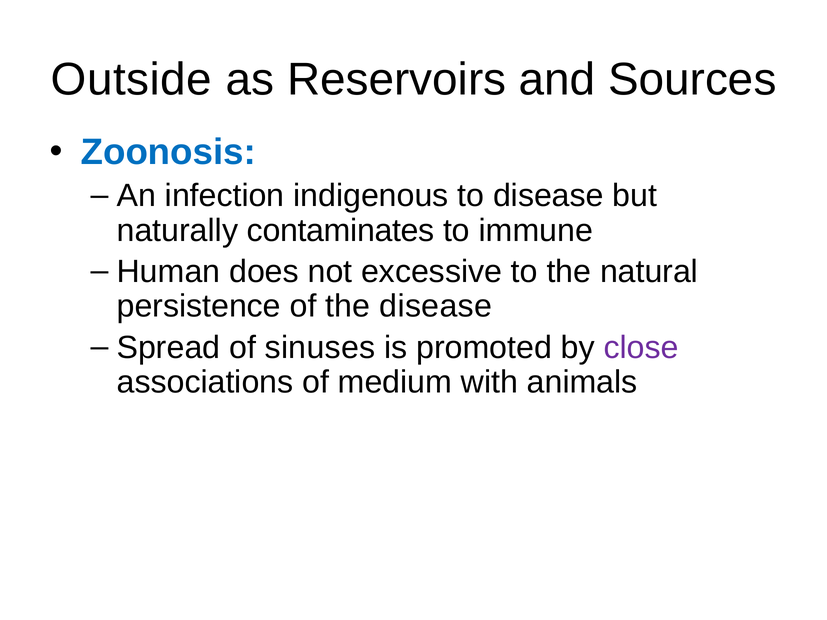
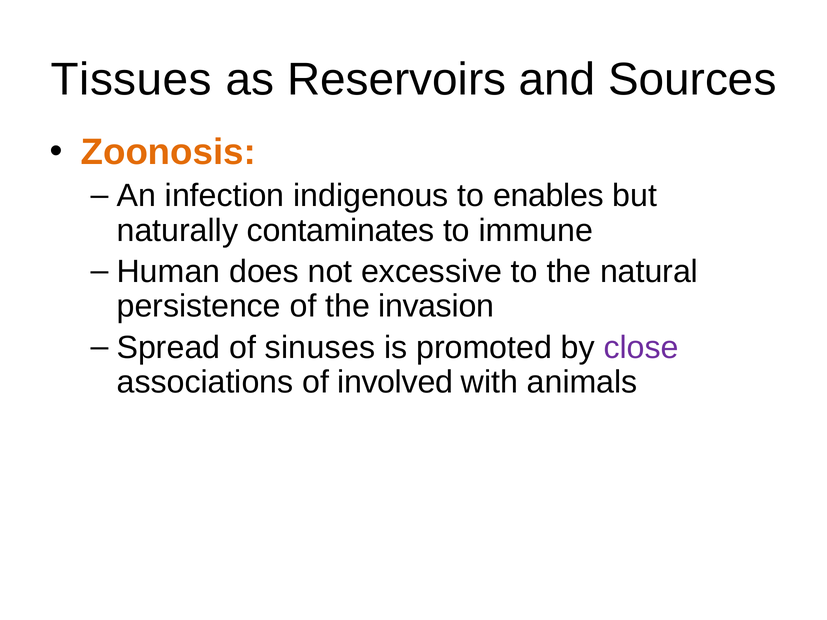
Outside: Outside -> Tissues
Zoonosis colour: blue -> orange
to disease: disease -> enables
the disease: disease -> invasion
medium: medium -> involved
